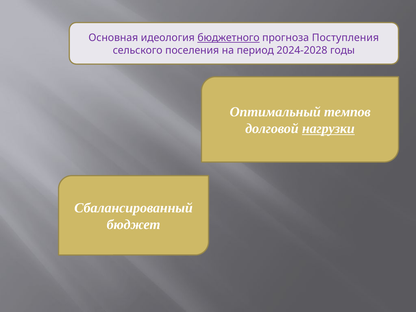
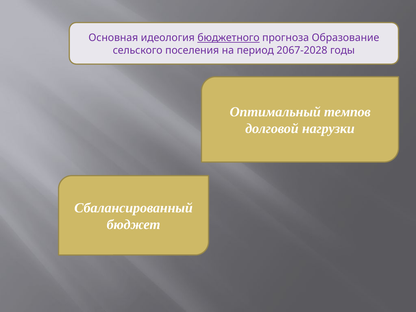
Поступления: Поступления -> Образование
2024-2028: 2024-2028 -> 2067-2028
нагрузки underline: present -> none
